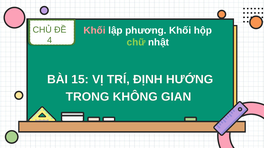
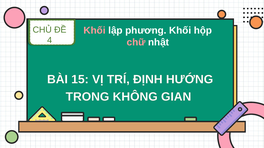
chữ colour: light green -> pink
